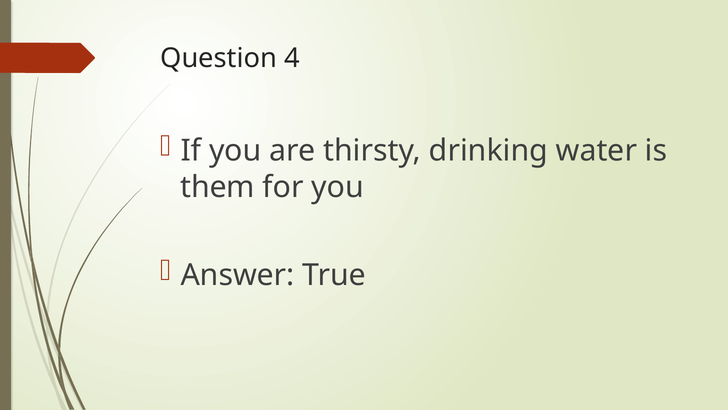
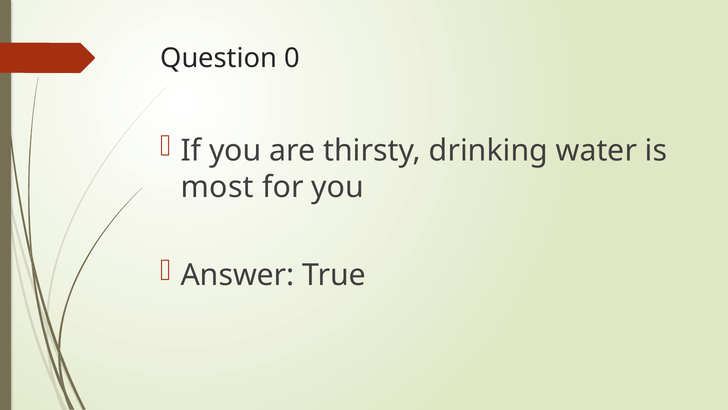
4: 4 -> 0
them: them -> most
